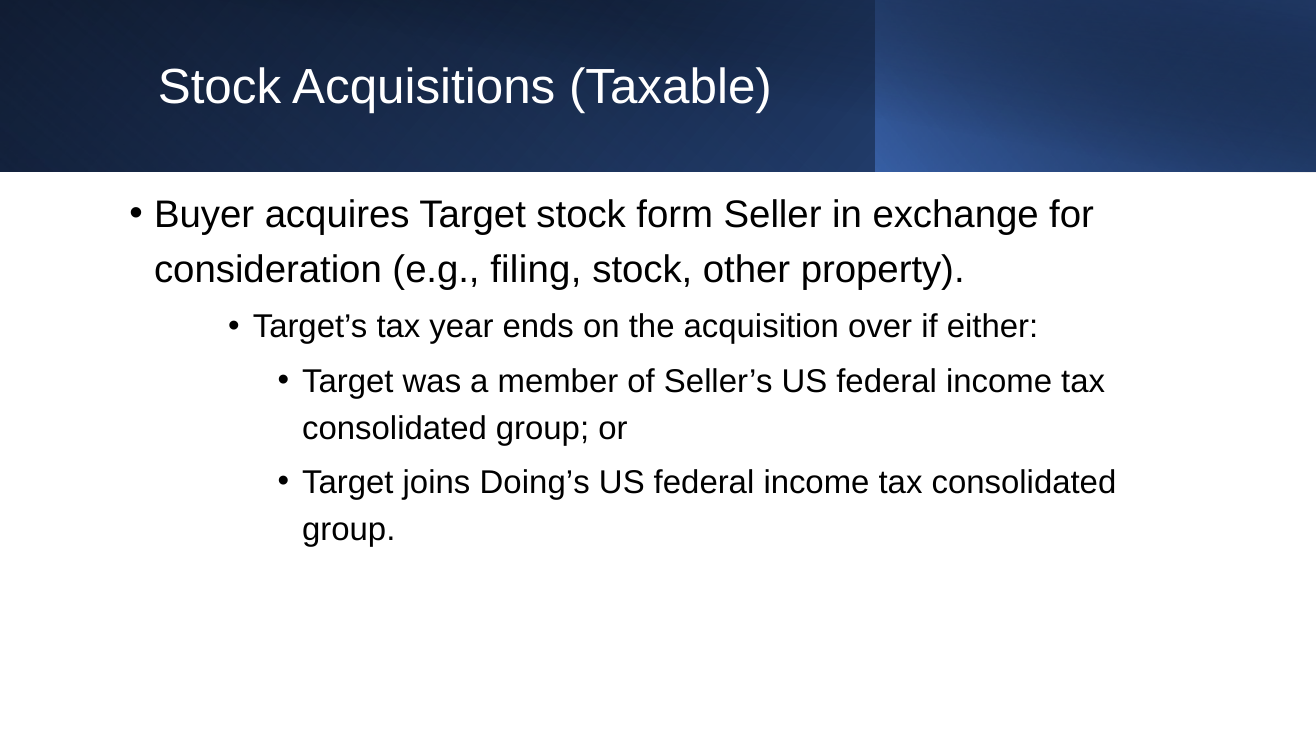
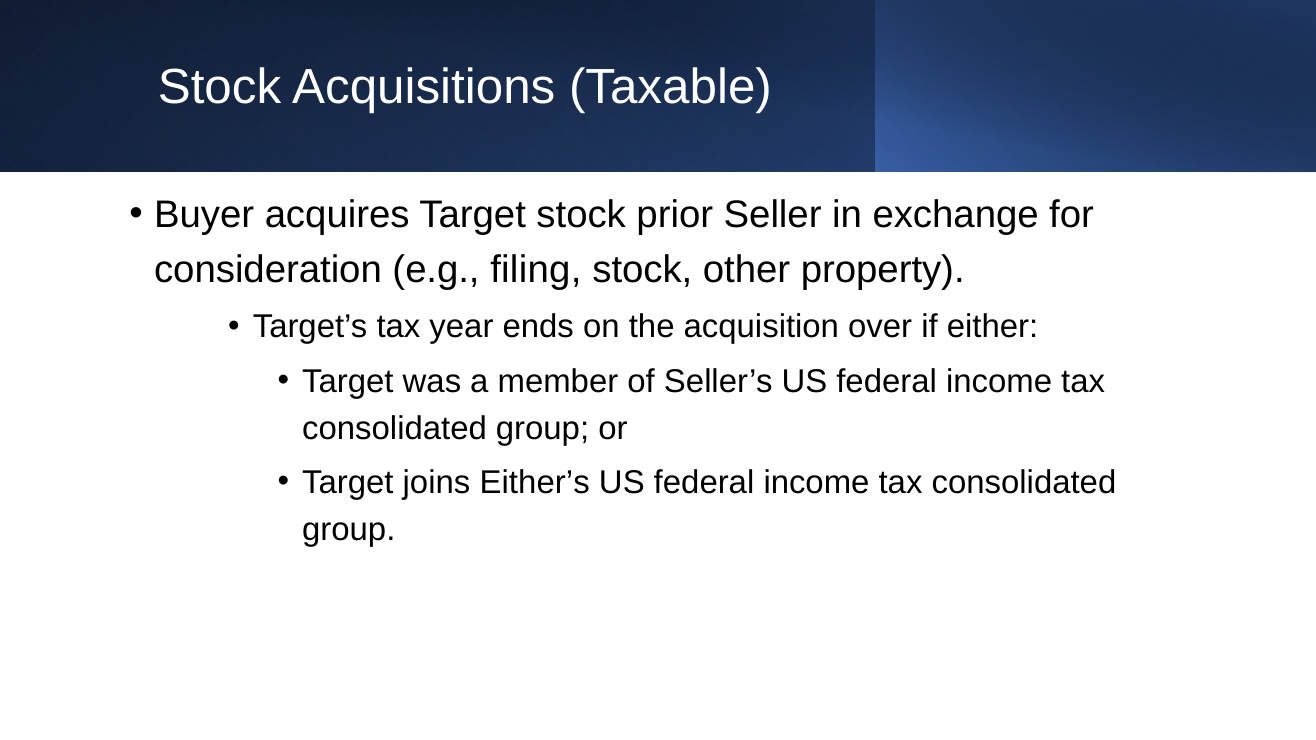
form: form -> prior
Doing’s: Doing’s -> Either’s
